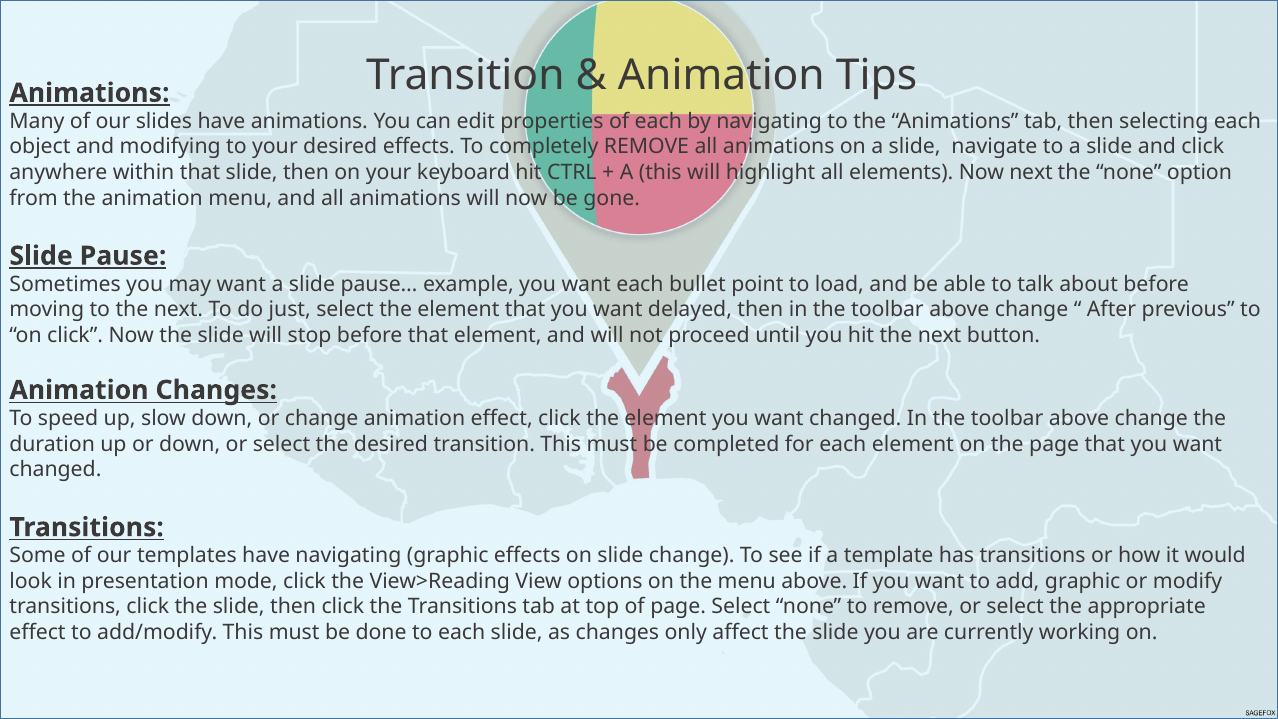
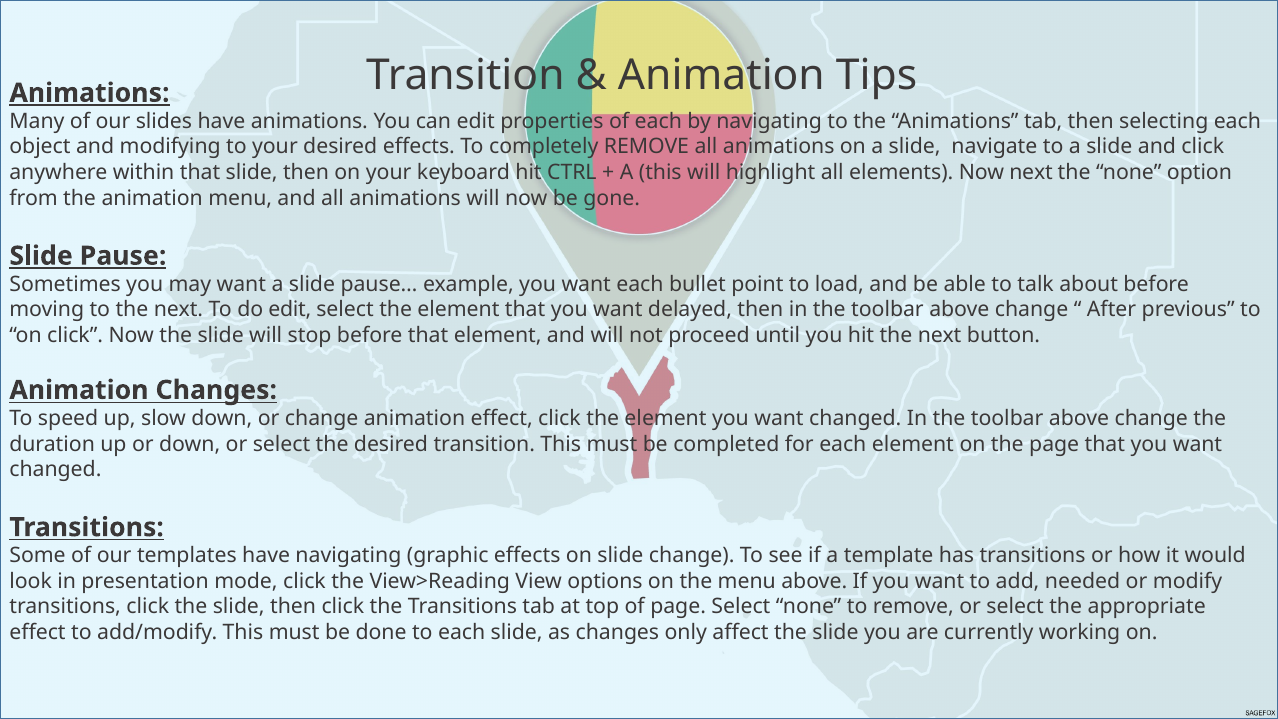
do just: just -> edit
add graphic: graphic -> needed
